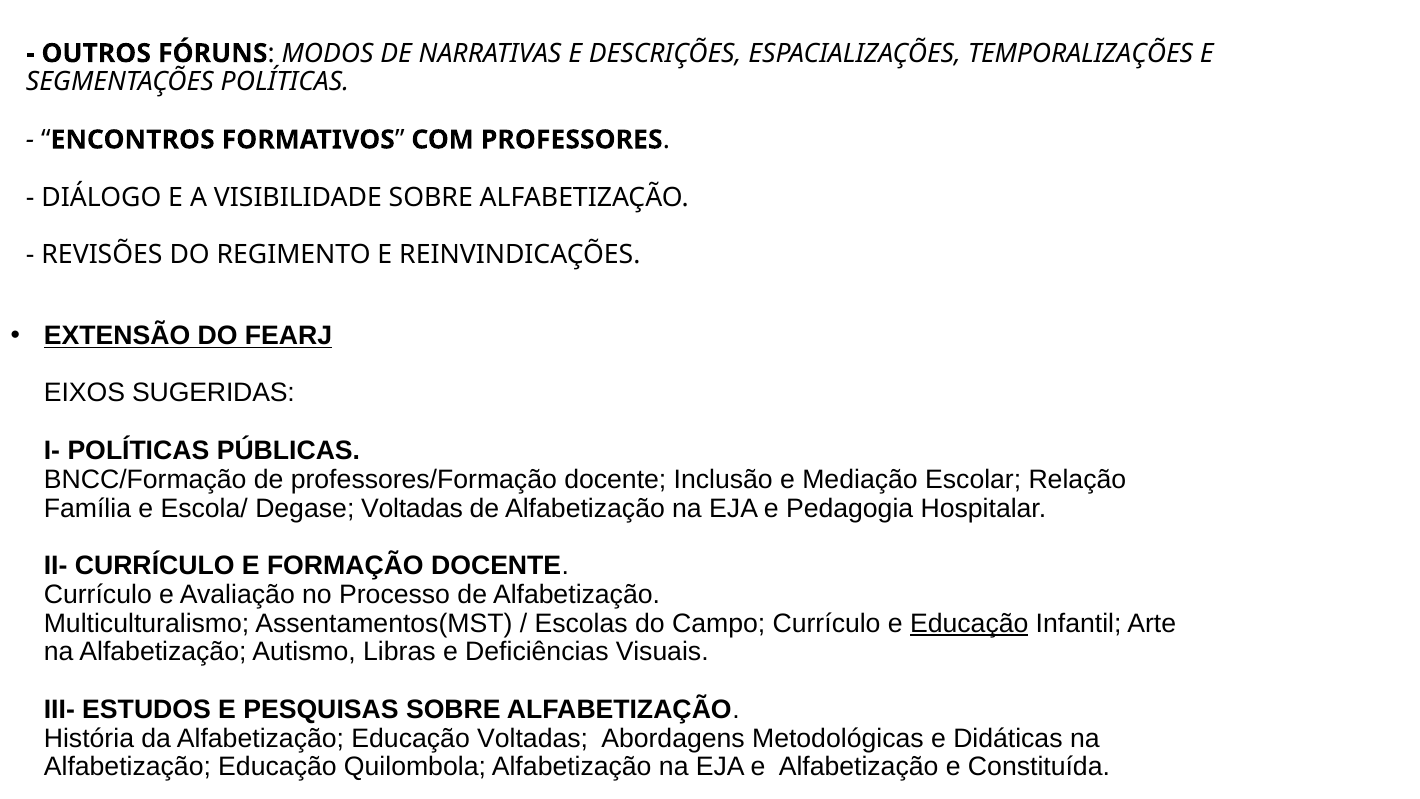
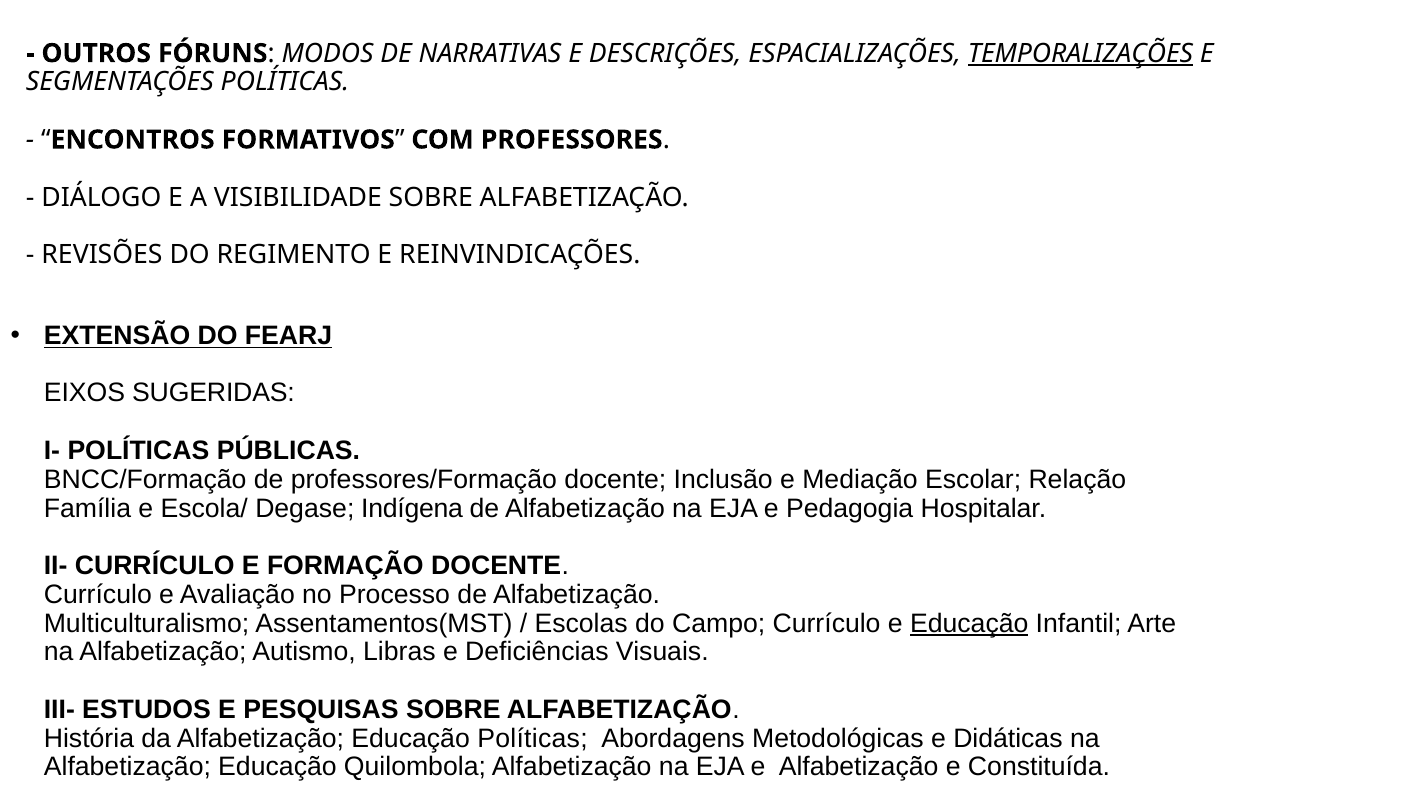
TEMPORALIZAÇÕES underline: none -> present
Degase Voltadas: Voltadas -> Indígena
Educação Voltadas: Voltadas -> Políticas
